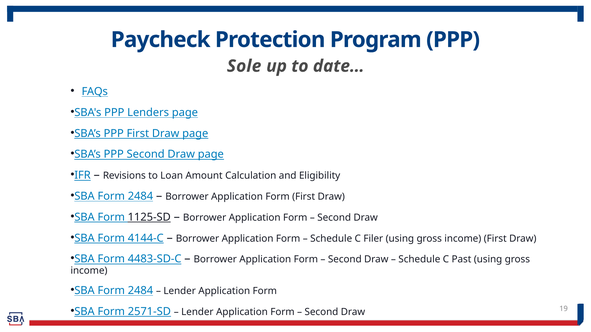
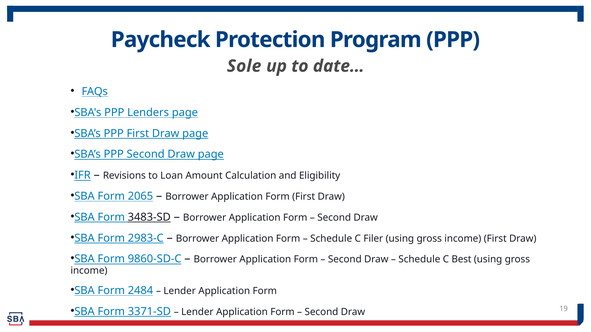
2484 at (140, 196): 2484 -> 2065
1125-SD: 1125-SD -> 3483-SD
4144-C: 4144-C -> 2983-C
4483-SD-C: 4483-SD-C -> 9860-SD-C
Past: Past -> Best
2571-SD: 2571-SD -> 3371-SD
